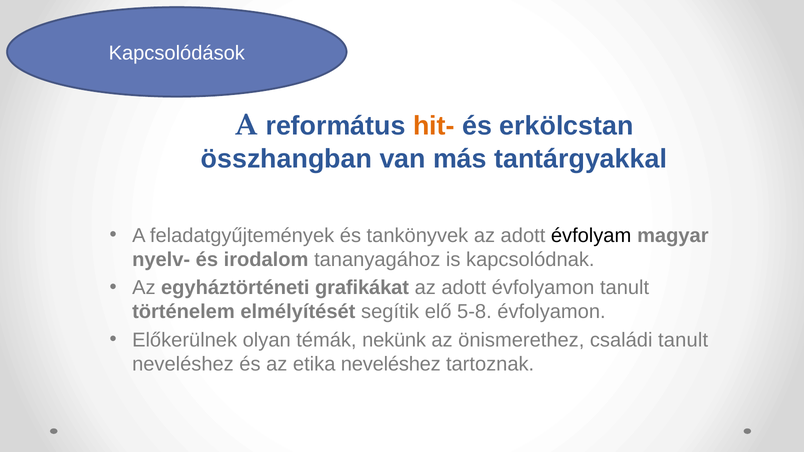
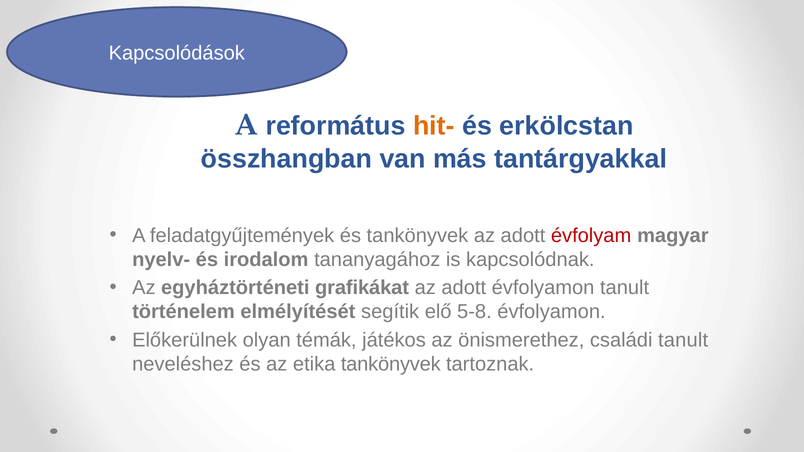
évfolyam colour: black -> red
nekünk: nekünk -> játékos
etika neveléshez: neveléshez -> tankönyvek
